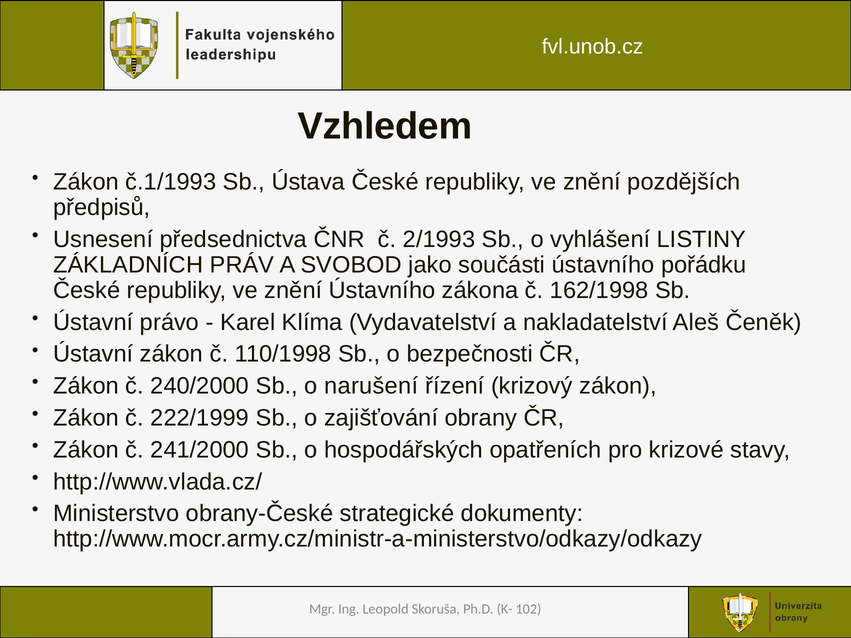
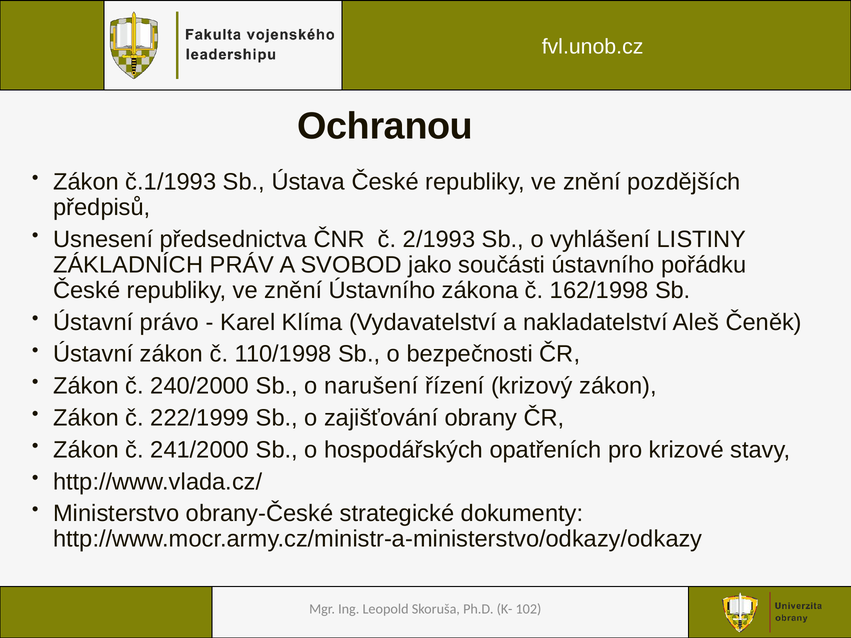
Vzhledem: Vzhledem -> Ochranou
